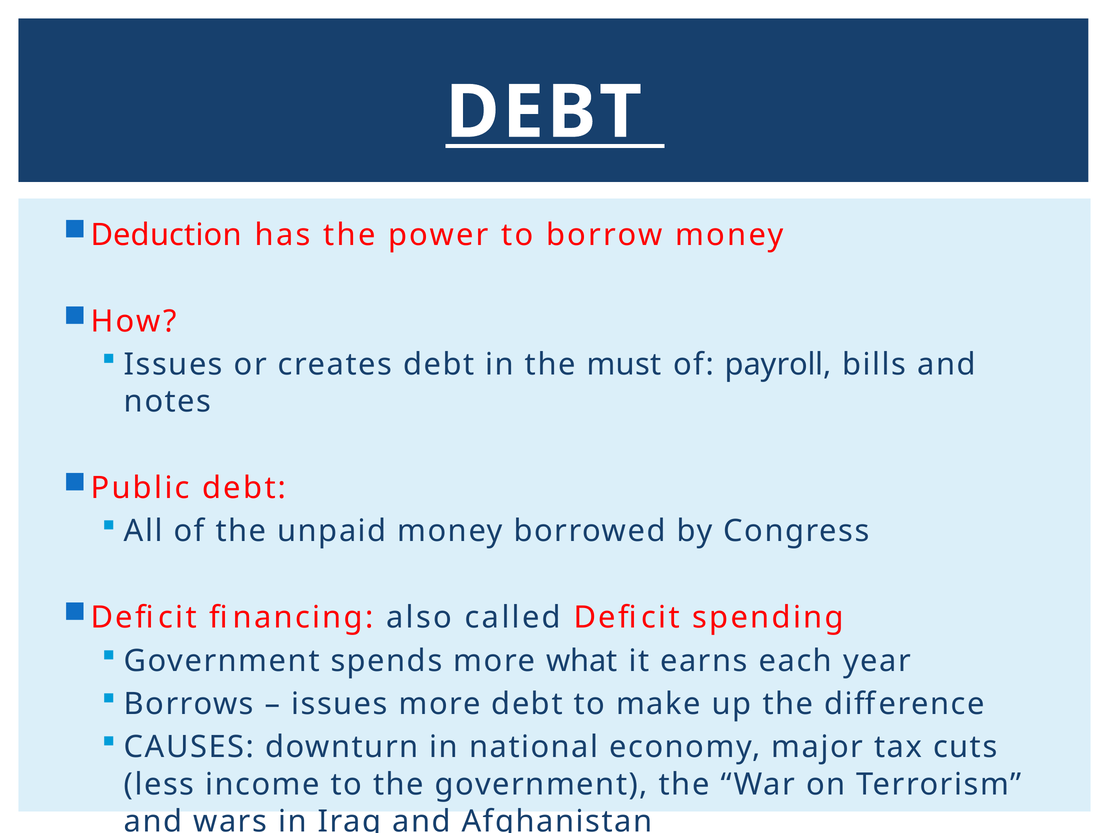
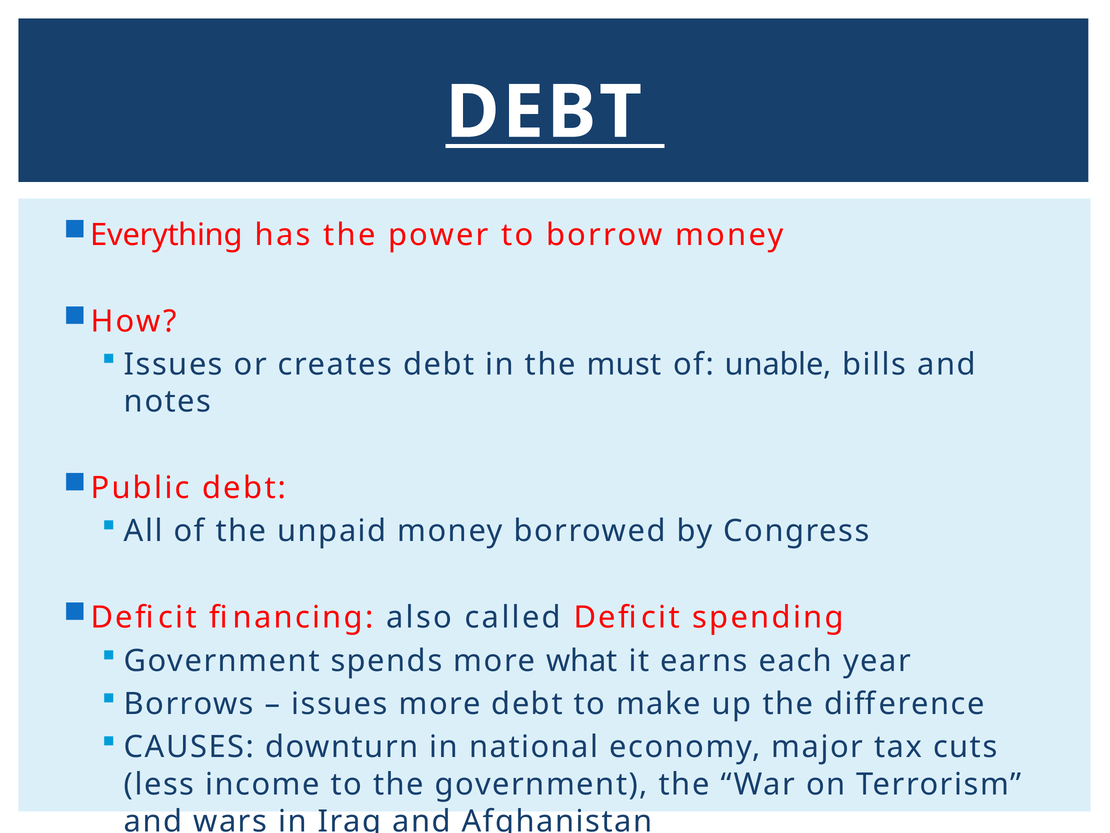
Deduction: Deduction -> Everything
payroll: payroll -> unable
